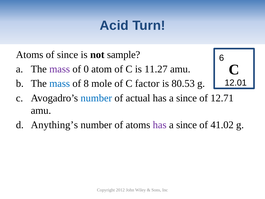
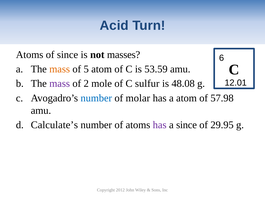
sample: sample -> masses
mass at (60, 69) colour: purple -> orange
0: 0 -> 5
11.27: 11.27 -> 53.59
mass at (60, 83) colour: blue -> purple
8: 8 -> 2
factor: factor -> sulfur
80.53: 80.53 -> 48.08
actual: actual -> molar
since at (187, 98): since -> atom
12.71: 12.71 -> 57.98
Anything’s: Anything’s -> Calculate’s
41.02: 41.02 -> 29.95
